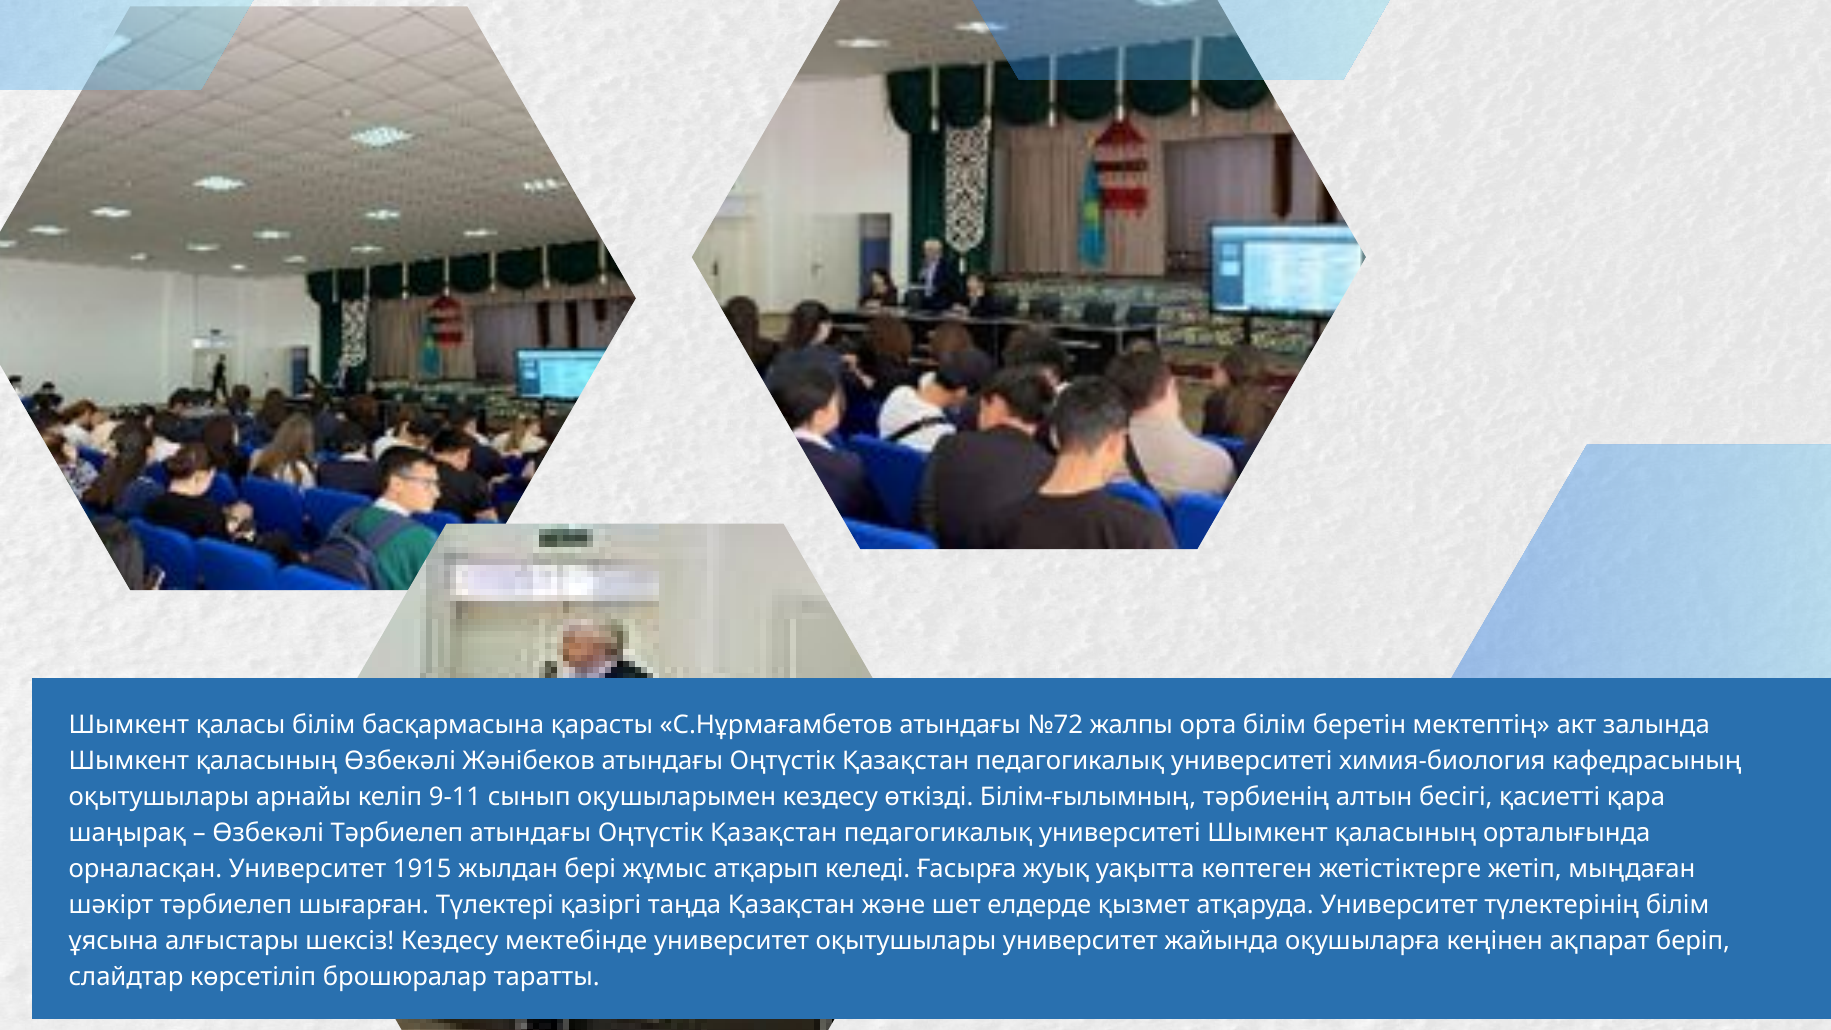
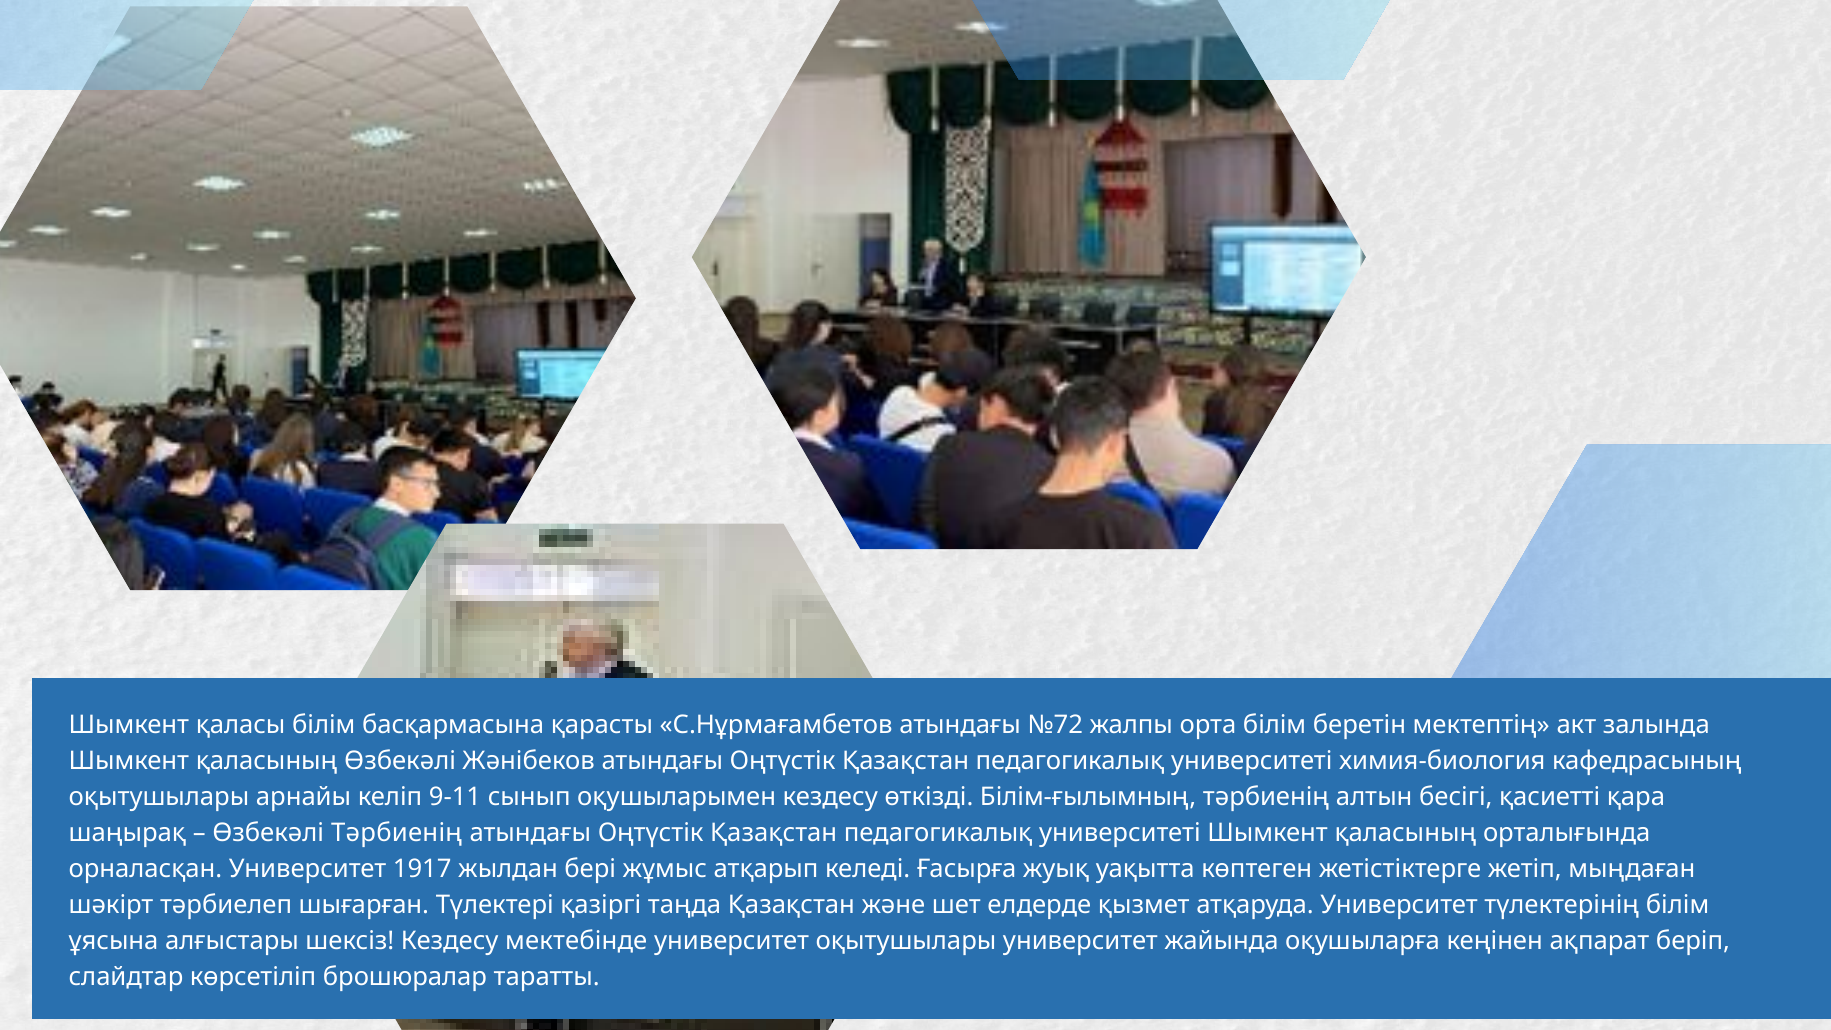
Өзбекәлі Тәрбиелеп: Тәрбиелеп -> Тәрбиенің
1915: 1915 -> 1917
